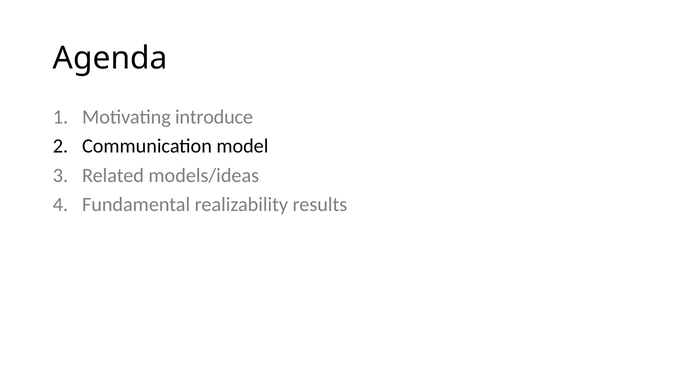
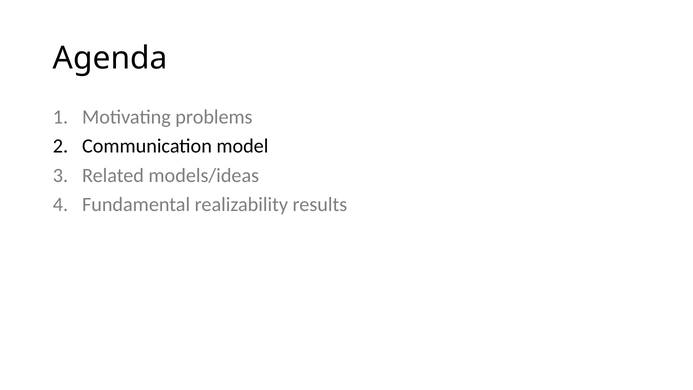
introduce: introduce -> problems
